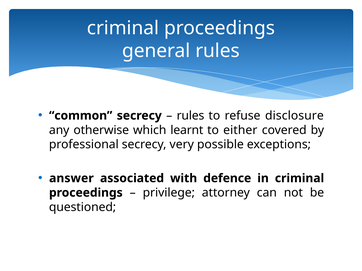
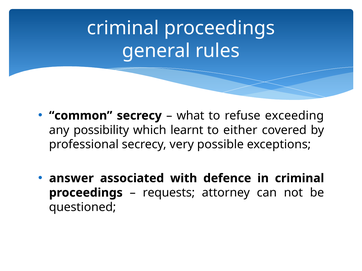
rules at (190, 116): rules -> what
disclosure: disclosure -> exceeding
otherwise: otherwise -> possibility
privilege: privilege -> requests
